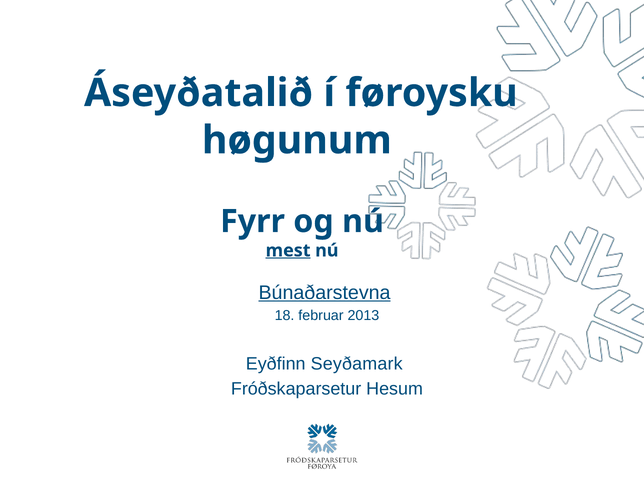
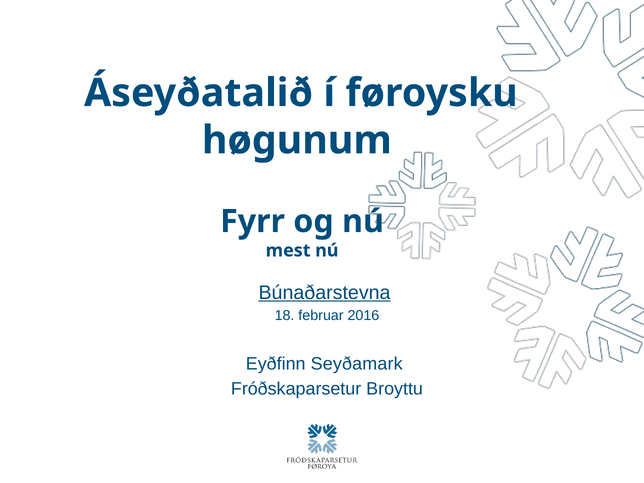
mest underline: present -> none
2013: 2013 -> 2016
Hesum: Hesum -> Broyttu
